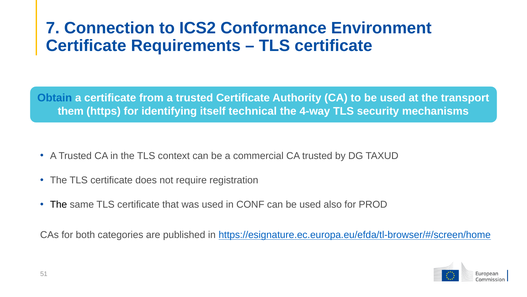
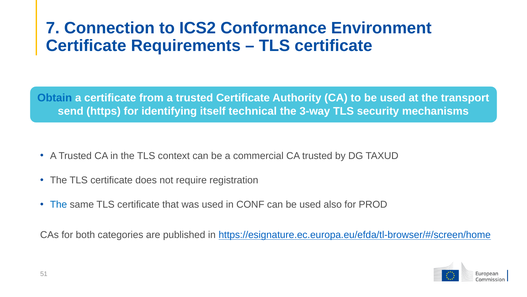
them: them -> send
4-way: 4-way -> 3-way
The at (59, 204) colour: black -> blue
